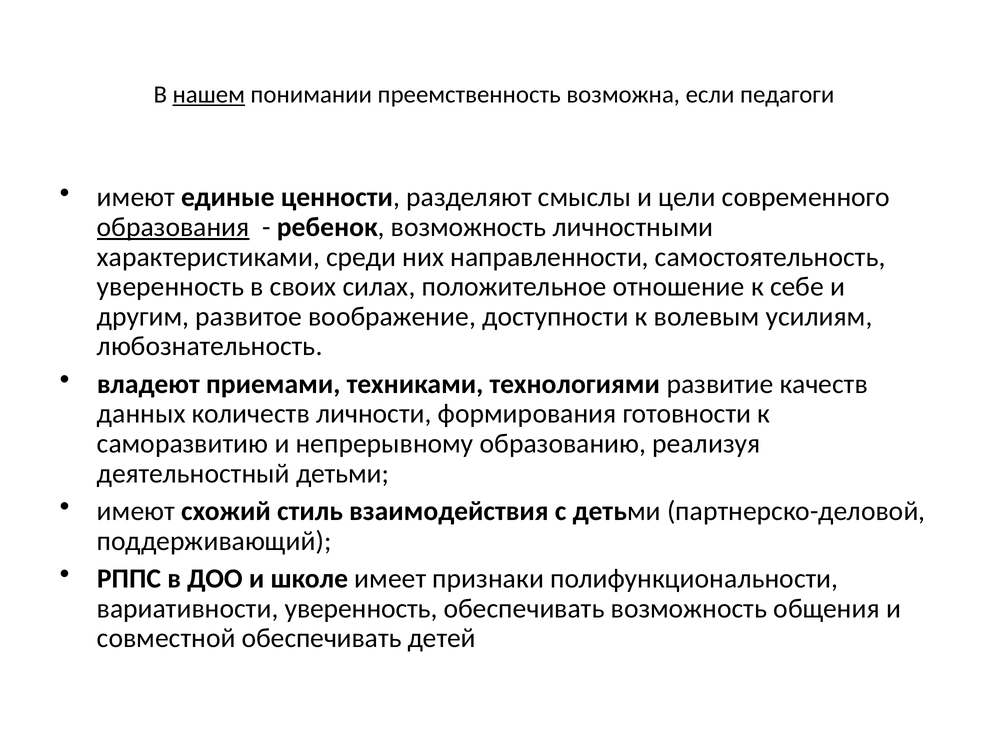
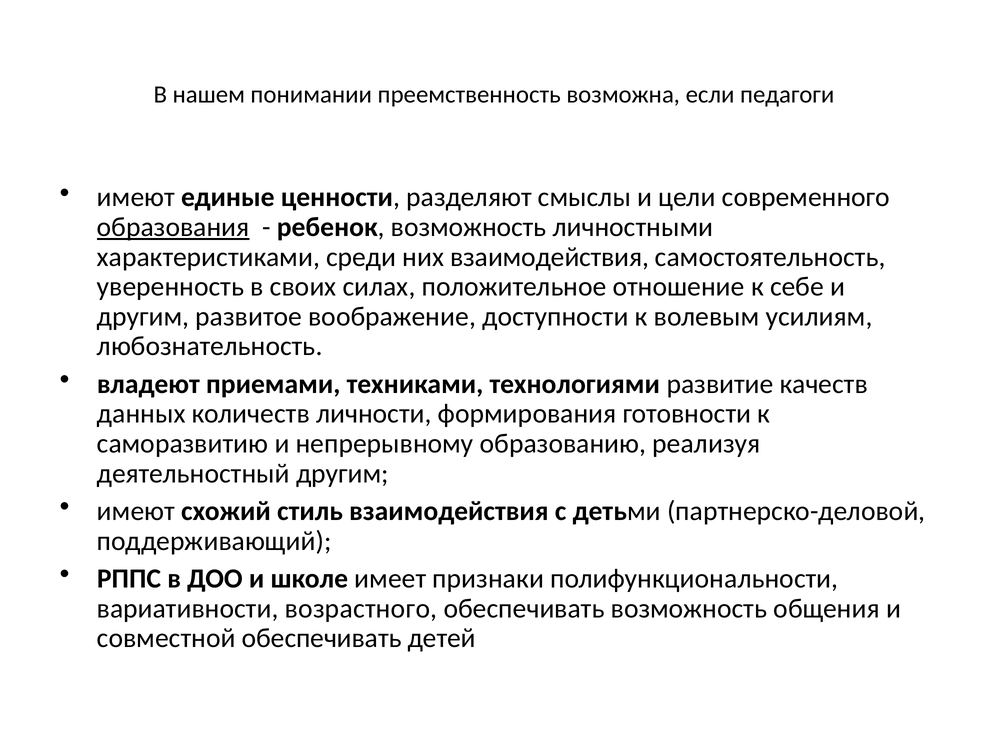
нашем underline: present -> none
них направленности: направленности -> взаимодействия
деятельностный детьми: детьми -> другим
вариативности уверенность: уверенность -> возрастного
